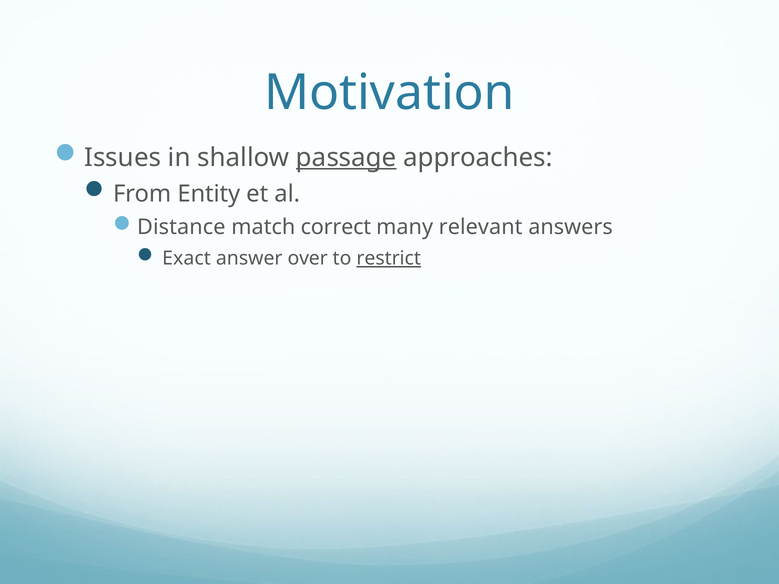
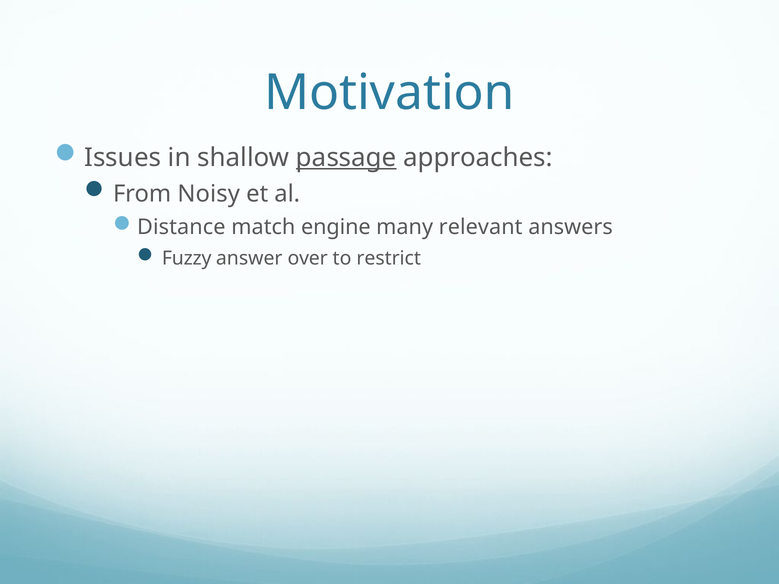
Entity: Entity -> Noisy
correct: correct -> engine
Exact: Exact -> Fuzzy
restrict underline: present -> none
